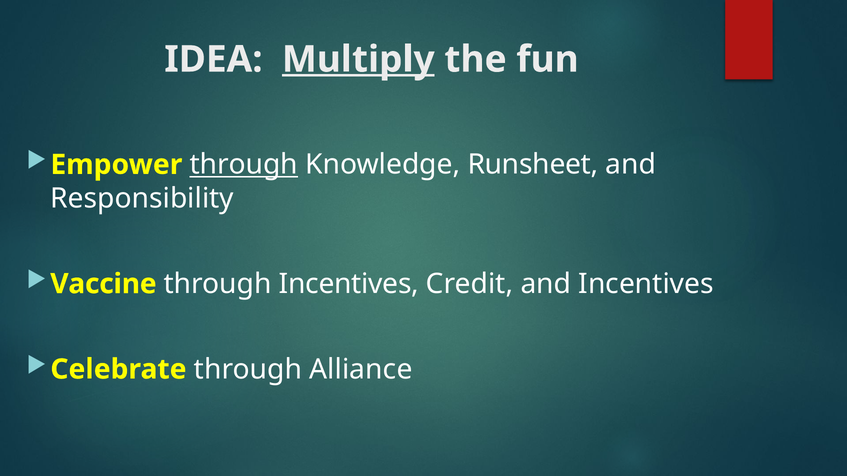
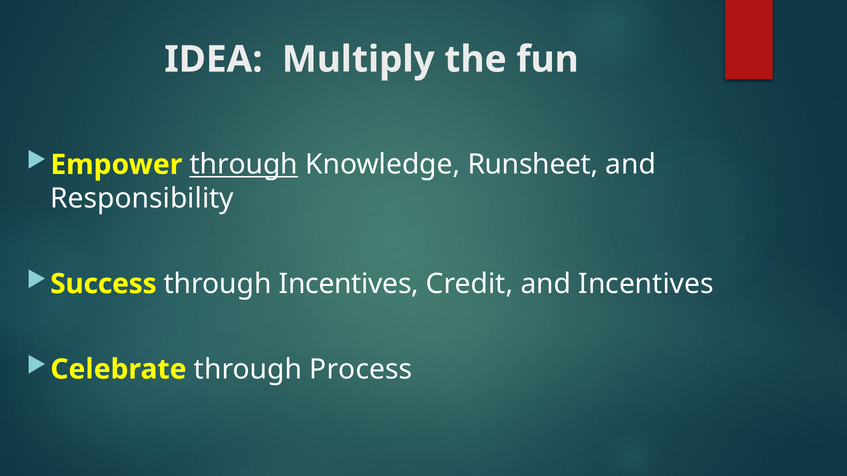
Multiply underline: present -> none
Vaccine: Vaccine -> Success
Alliance: Alliance -> Process
